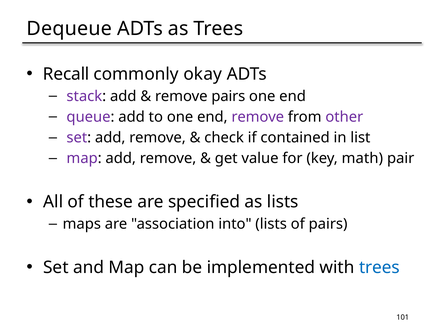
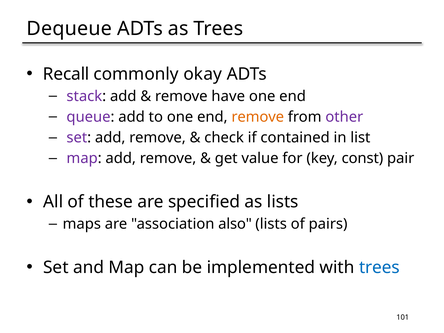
remove pairs: pairs -> have
remove at (258, 117) colour: purple -> orange
math: math -> const
into: into -> also
